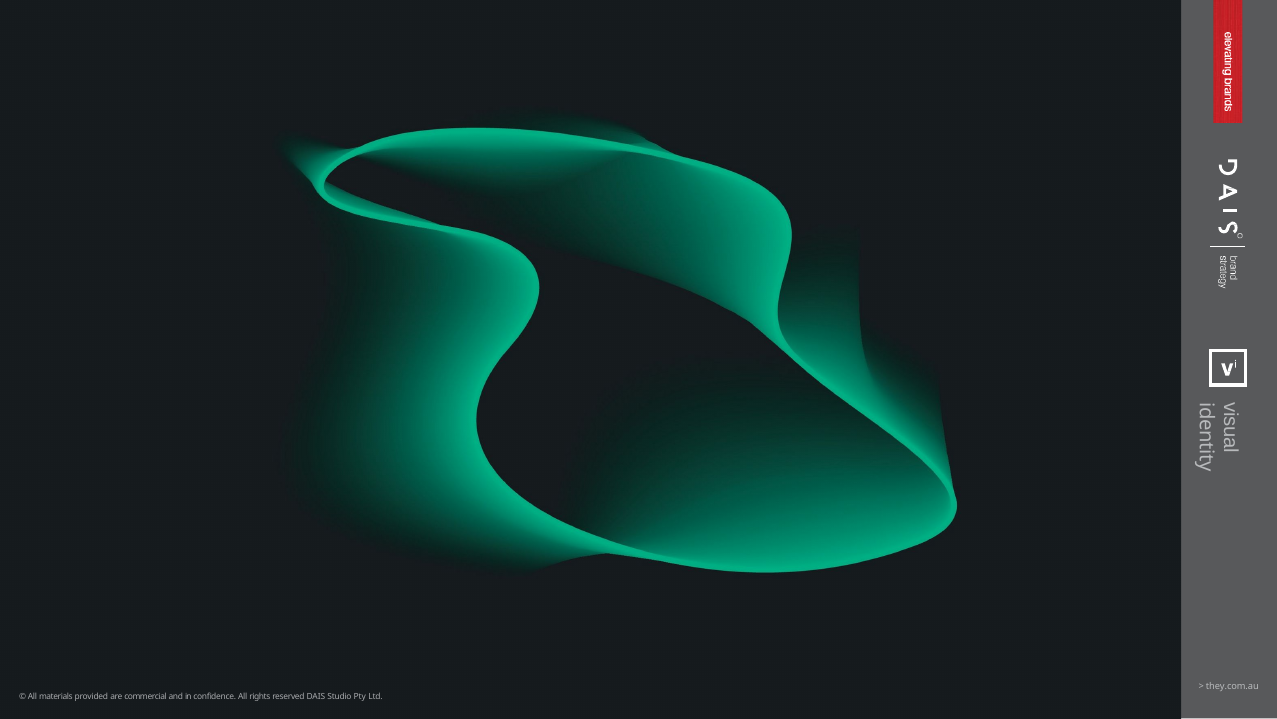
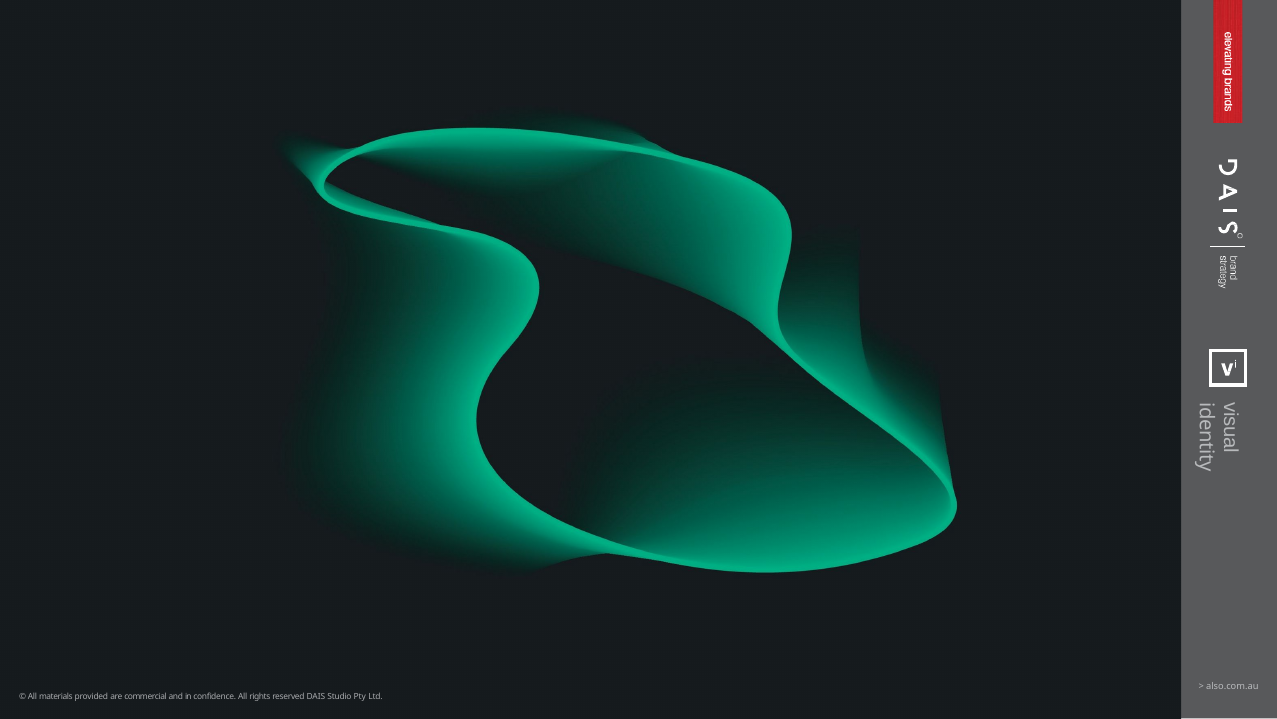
they.com.au: they.com.au -> also.com.au
